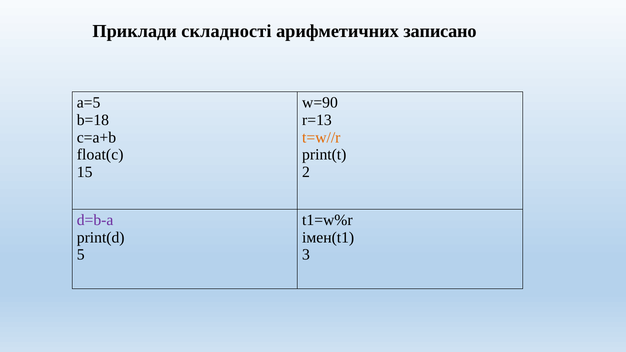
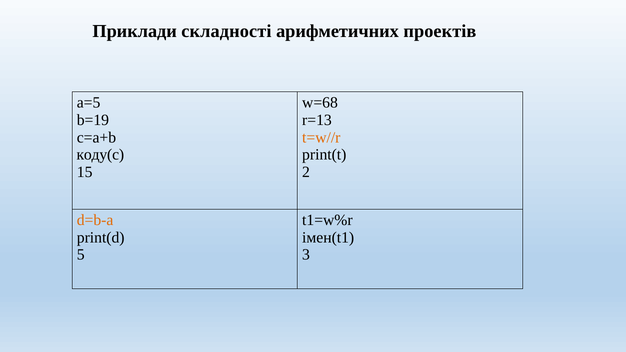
записано: записано -> проектів
w=90: w=90 -> w=68
b=18: b=18 -> b=19
float(c: float(c -> коду(c
d=b-a colour: purple -> orange
